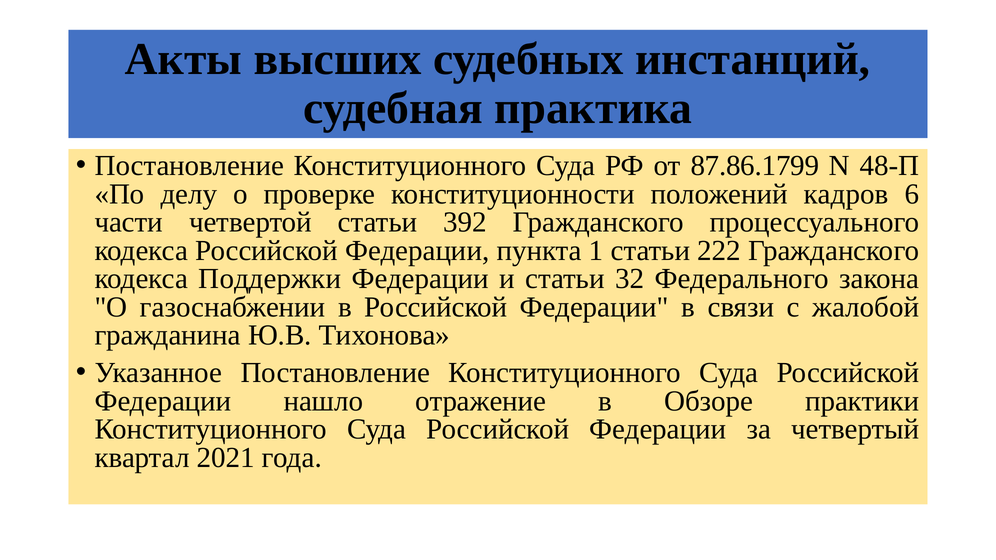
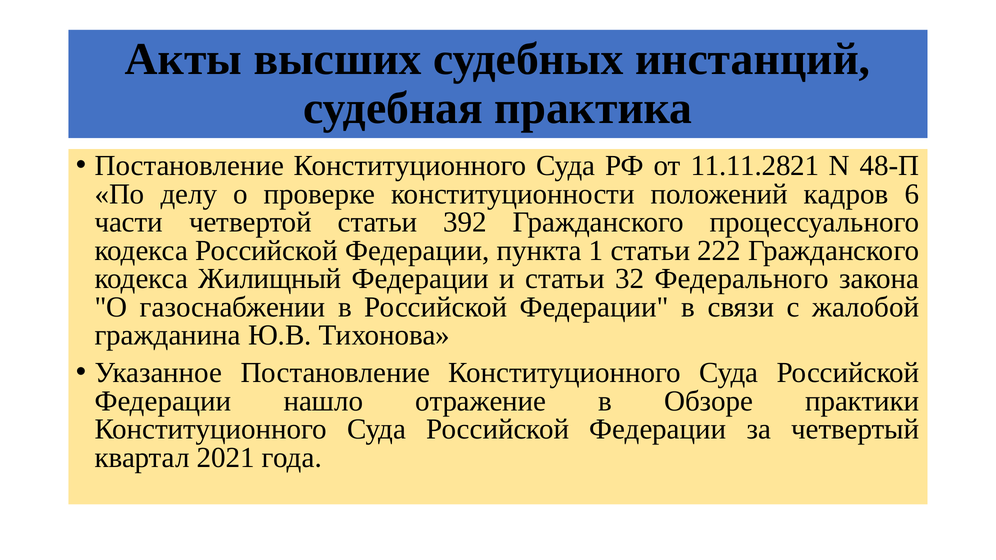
87.86.1799: 87.86.1799 -> 11.11.2821
Поддержки: Поддержки -> Жилищный
